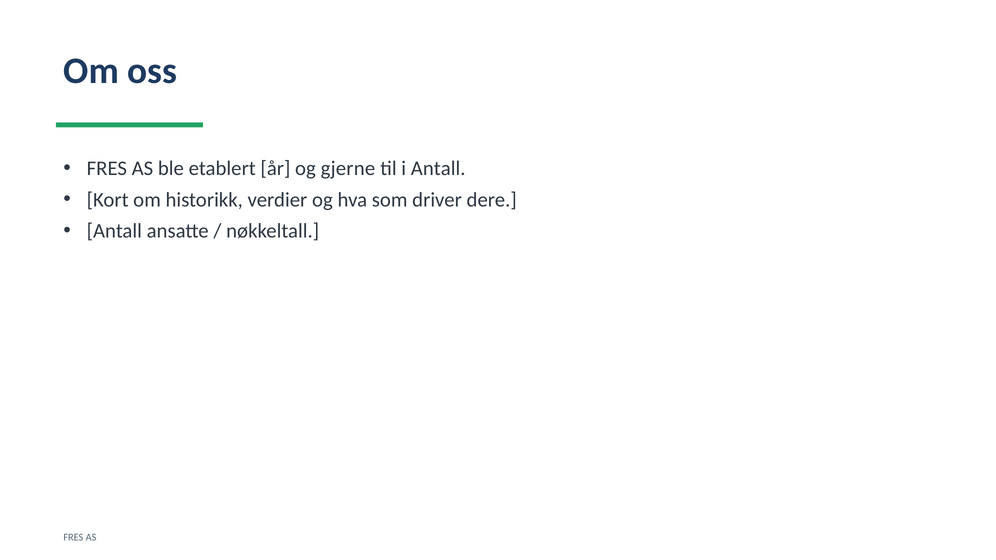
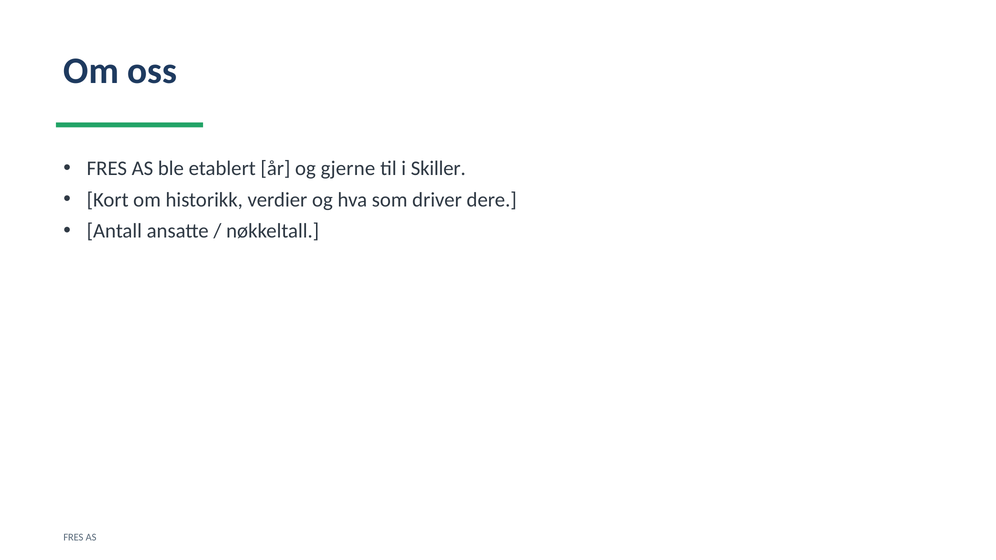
i Antall: Antall -> Skiller
